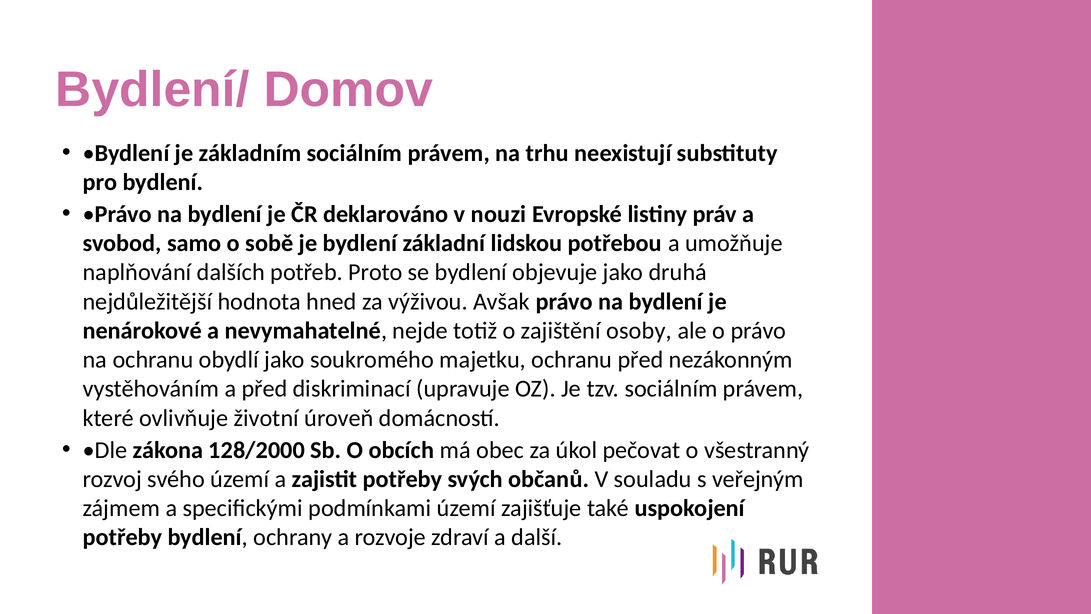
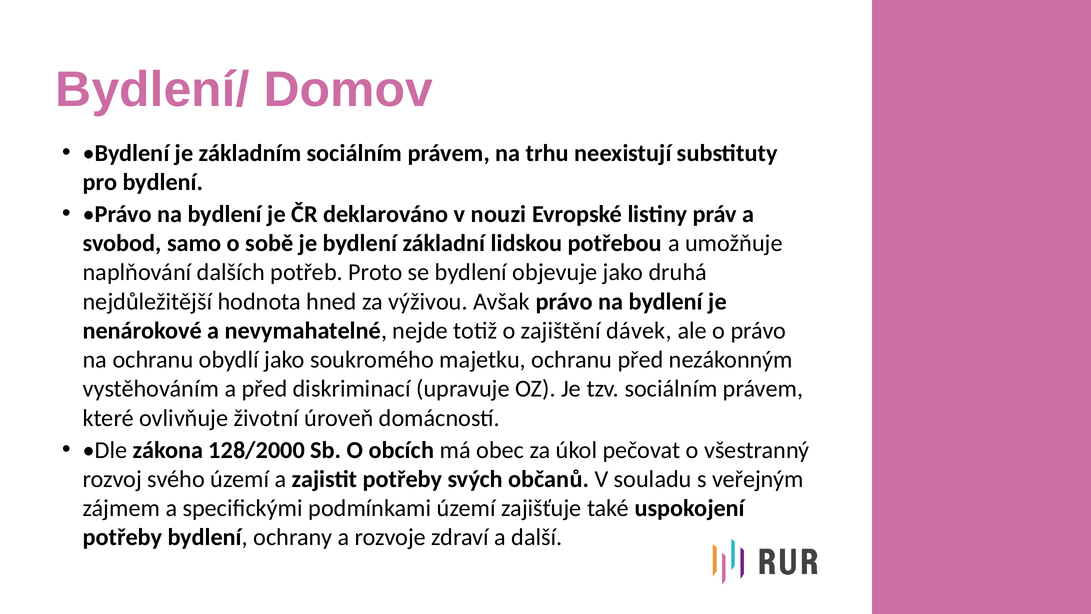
osoby: osoby -> dávek
